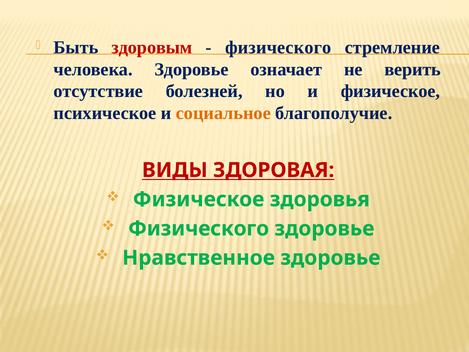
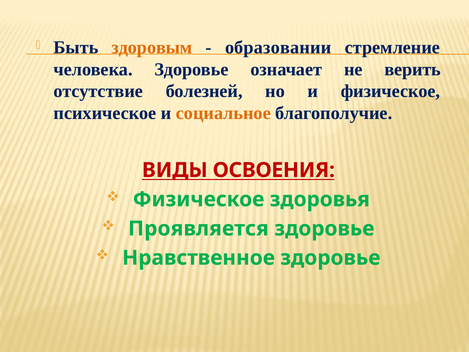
здоровым colour: red -> orange
физического at (278, 47): физического -> образовании
ЗДОРОВАЯ: ЗДОРОВАЯ -> ОСВОЕНИЯ
Физического at (199, 228): Физического -> Проявляется
